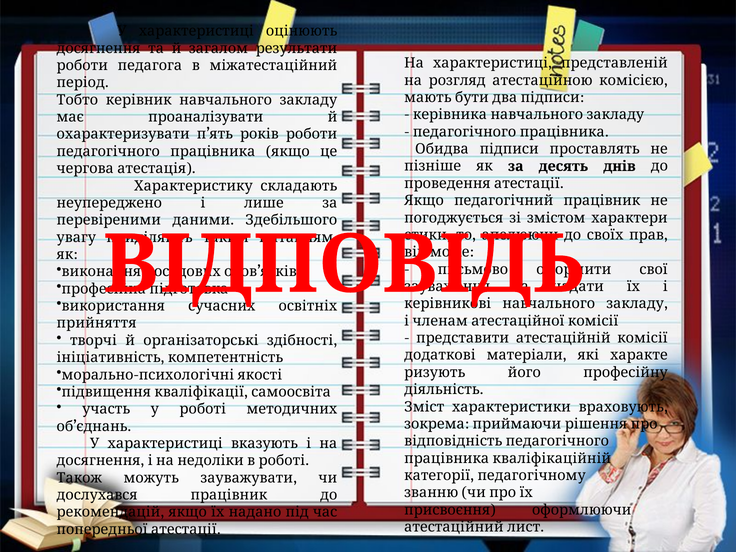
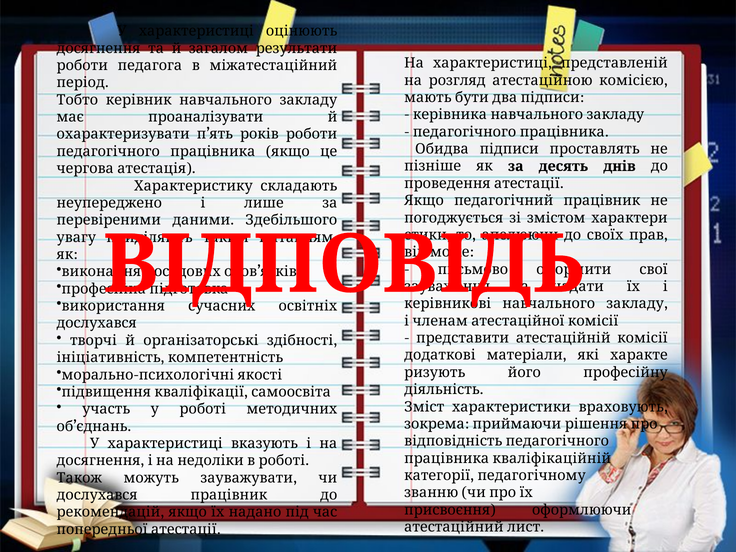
прийняття at (97, 323): прийняття -> дослухався
